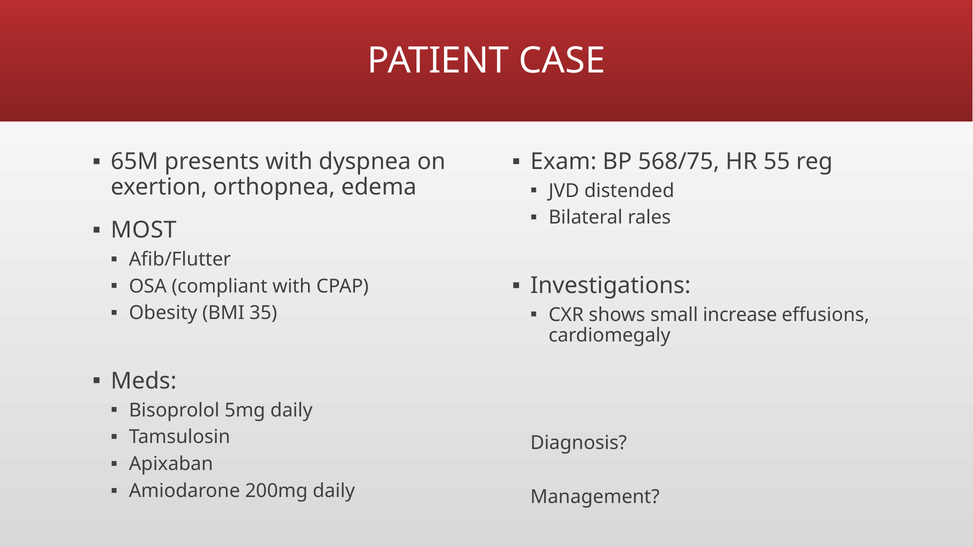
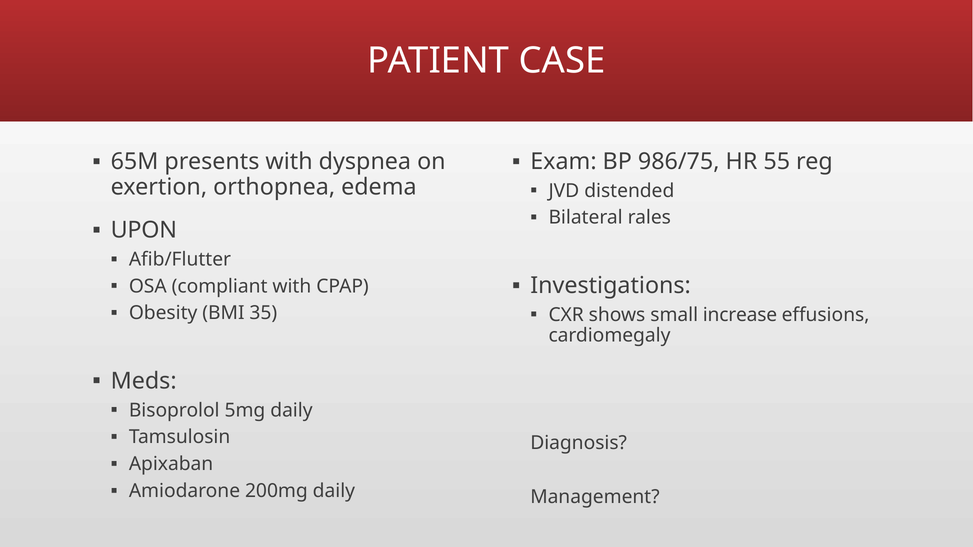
568/75: 568/75 -> 986/75
MOST: MOST -> UPON
